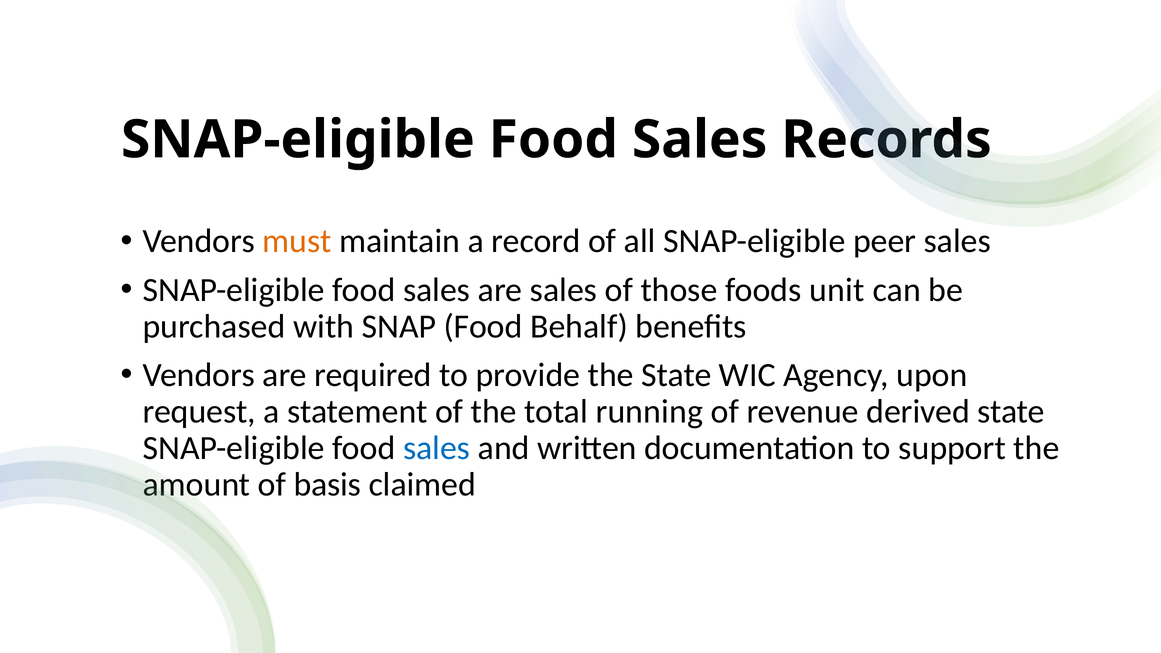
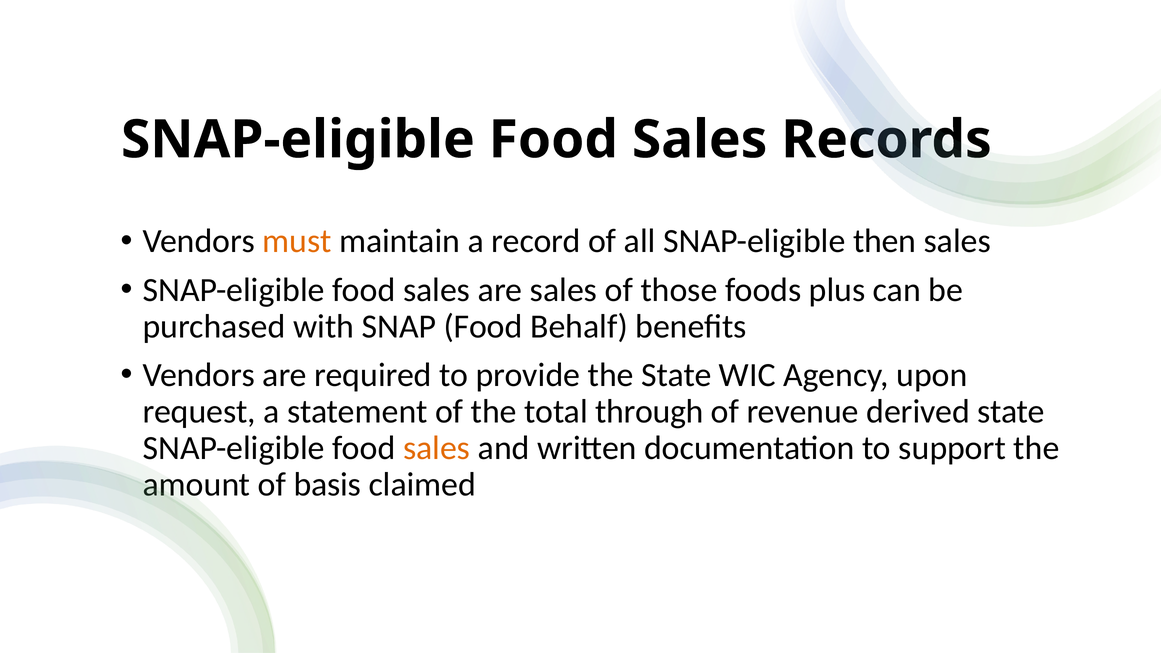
peer: peer -> then
unit: unit -> plus
running: running -> through
sales at (437, 448) colour: blue -> orange
